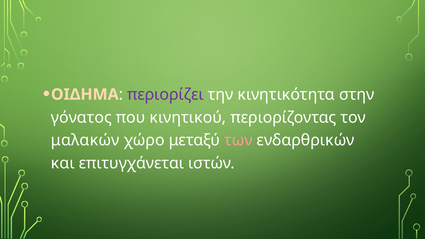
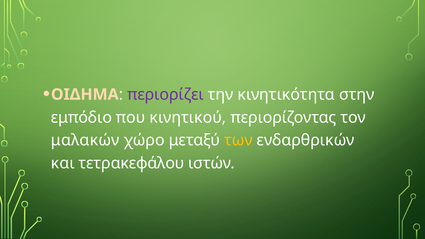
γόνατος: γόνατος -> εμπόδιο
των colour: pink -> yellow
επιτυγχάνεται: επιτυγχάνεται -> τετρακεφάλου
